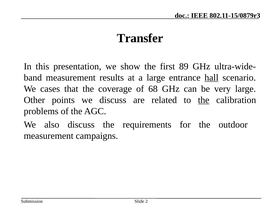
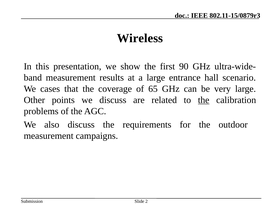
Transfer: Transfer -> Wireless
89: 89 -> 90
hall underline: present -> none
68: 68 -> 65
